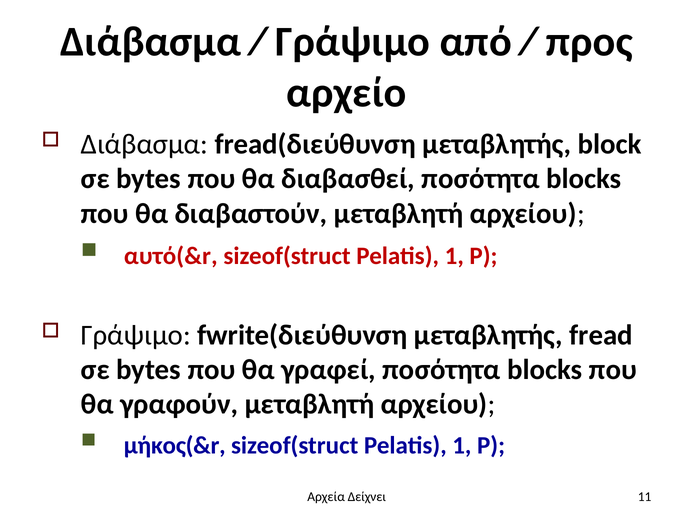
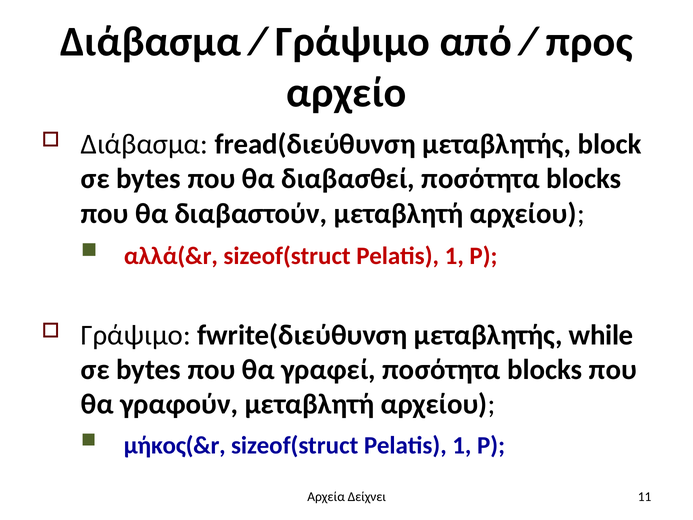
αυτό(&r: αυτό(&r -> αλλά(&r
fread: fread -> while
